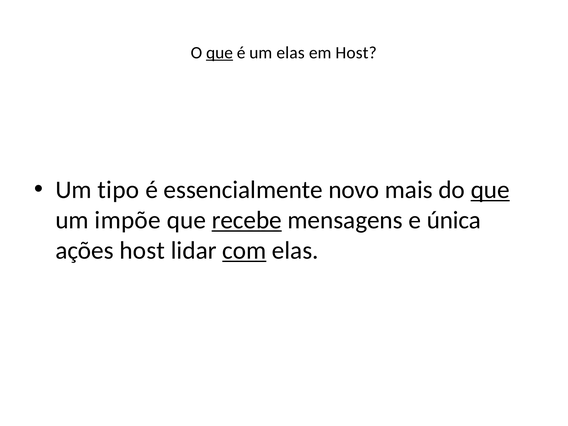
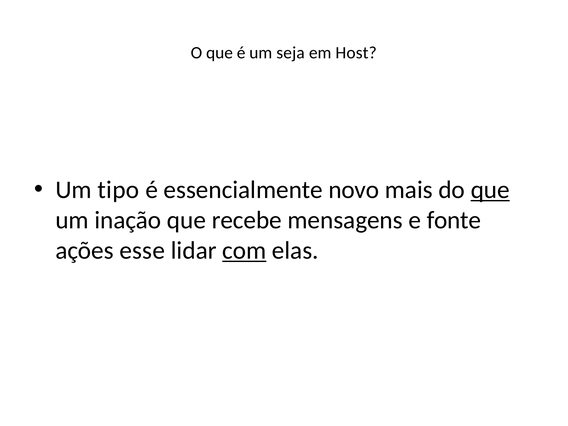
que at (219, 53) underline: present -> none
um elas: elas -> seja
impõe: impõe -> inação
recebe underline: present -> none
única: única -> fonte
ações host: host -> esse
